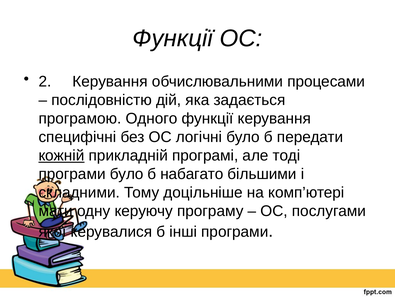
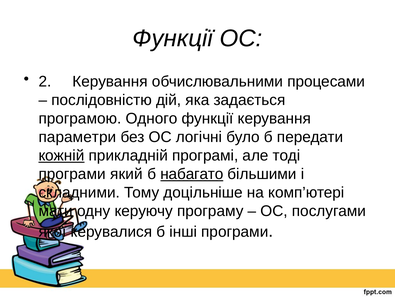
специфічні: специфічні -> параметри
програми було: було -> який
набагато underline: none -> present
